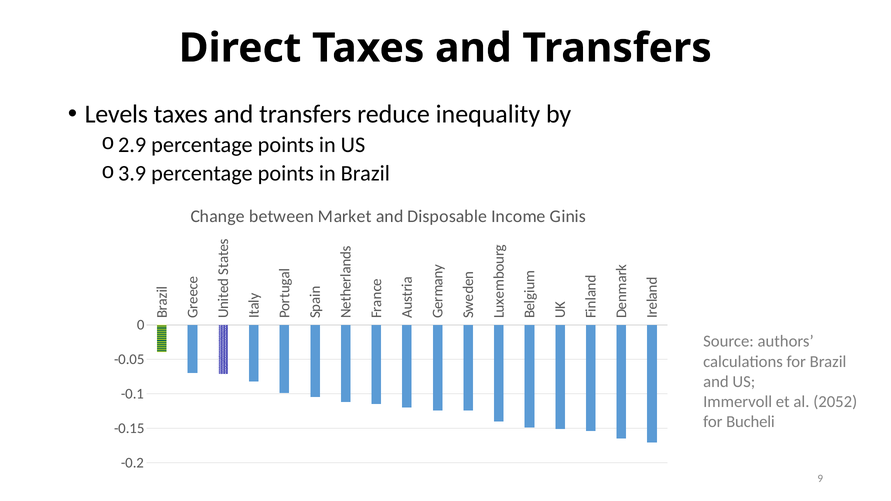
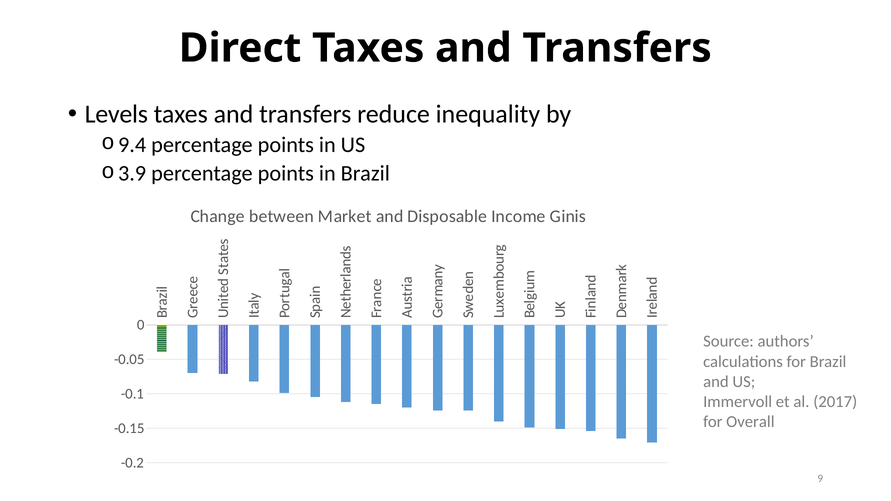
2.9: 2.9 -> 9.4
2052: 2052 -> 2017
Bucheli: Bucheli -> Overall
